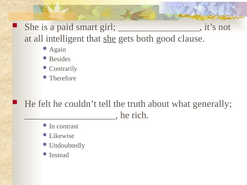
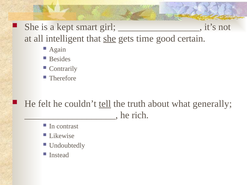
paid: paid -> kept
both: both -> time
clause: clause -> certain
tell underline: none -> present
